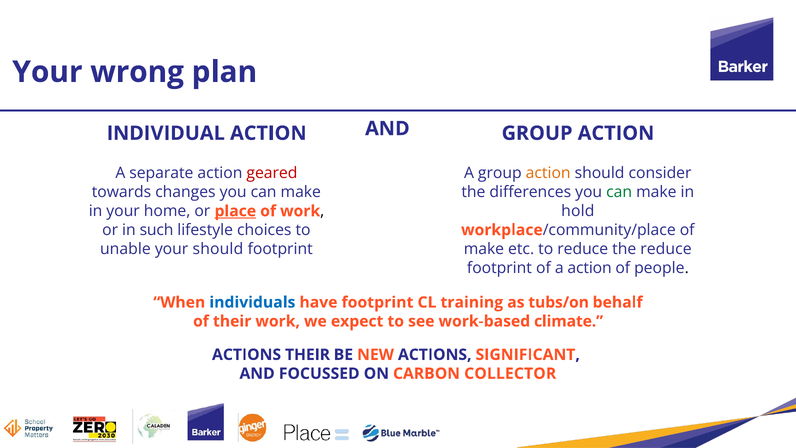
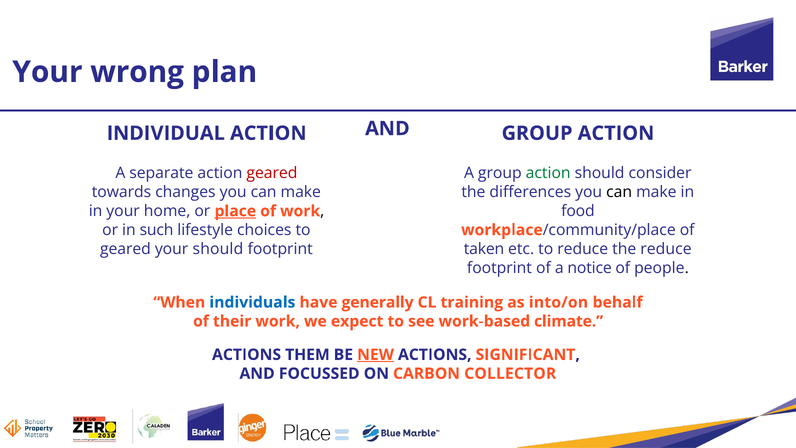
action at (548, 173) colour: orange -> green
can at (619, 192) colour: green -> black
hold: hold -> food
unable at (125, 249): unable -> geared
make at (484, 249): make -> taken
a action: action -> notice
have footprint: footprint -> generally
tubs/on: tubs/on -> into/on
ACTIONS THEIR: THEIR -> THEM
NEW underline: none -> present
